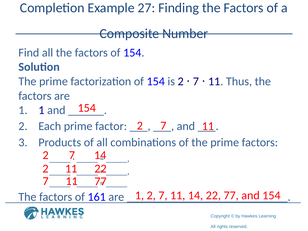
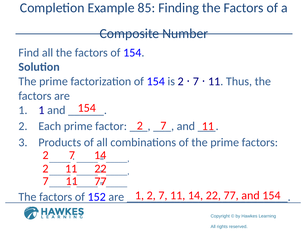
27: 27 -> 85
161: 161 -> 152
